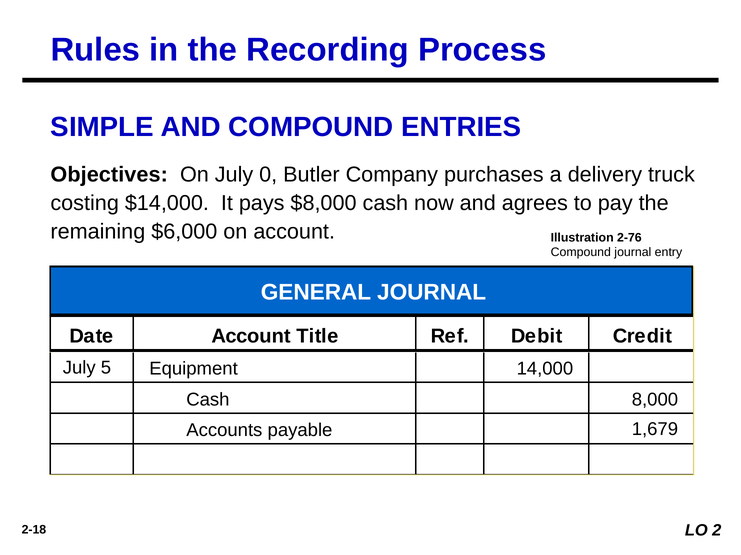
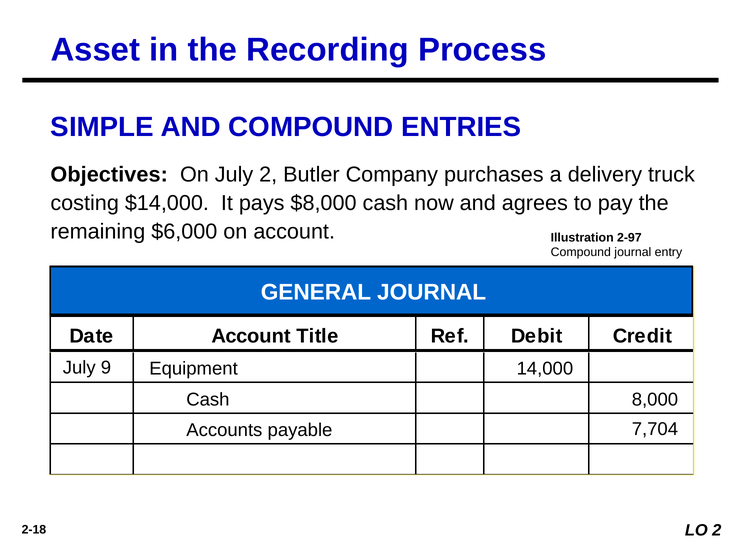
Rules: Rules -> Asset
July 0: 0 -> 2
2-76: 2-76 -> 2-97
5: 5 -> 9
1,679: 1,679 -> 7,704
